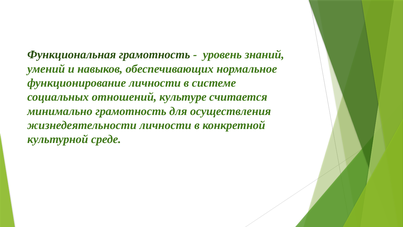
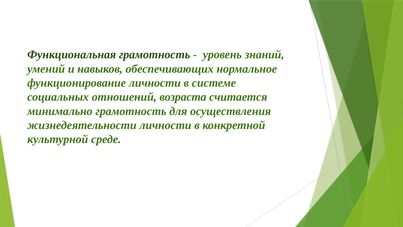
культуре: культуре -> возраста
